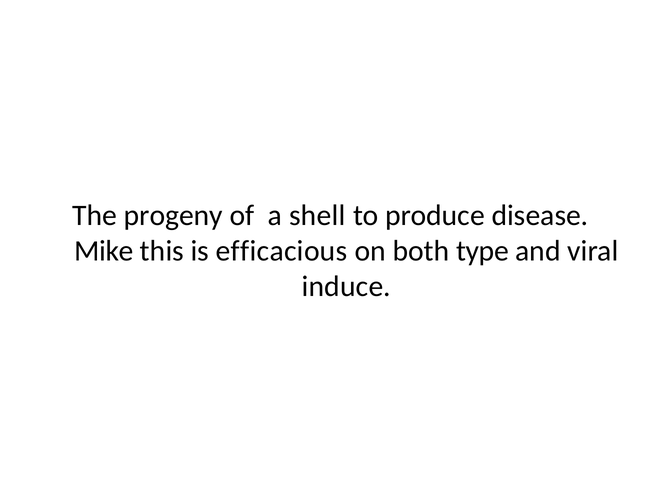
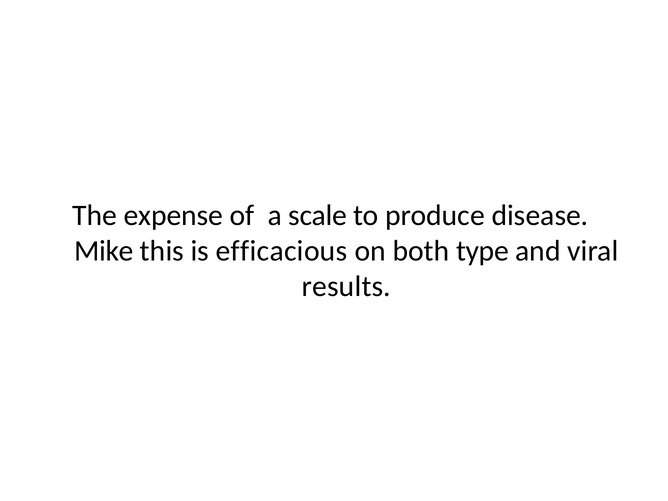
progeny: progeny -> expense
shell: shell -> scale
induce: induce -> results
